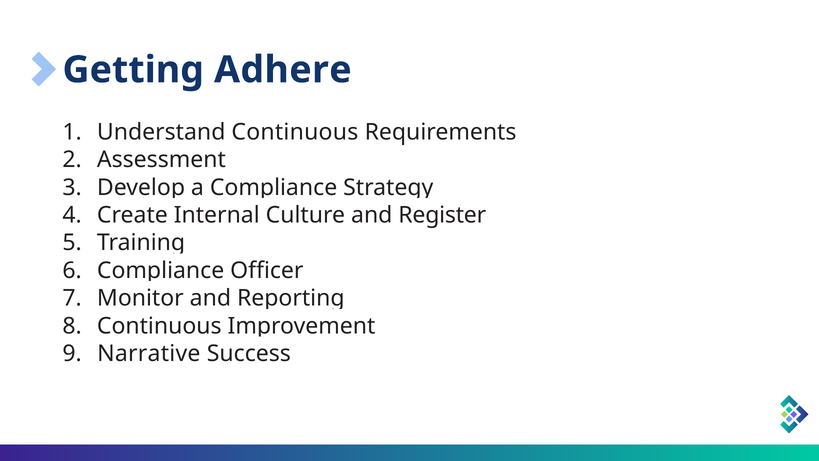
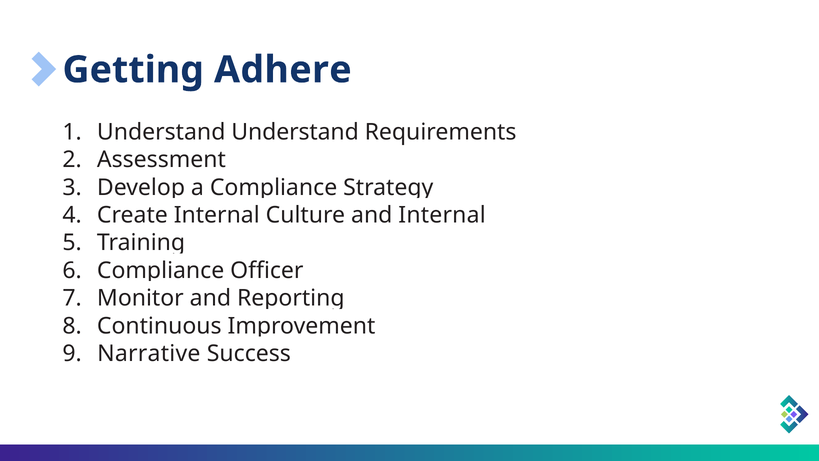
Continuous at (295, 132): Continuous -> Understand
and Register: Register -> Internal
